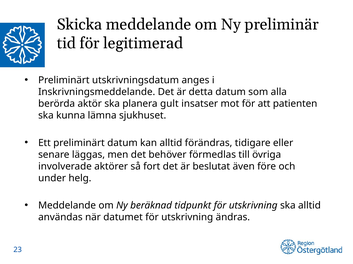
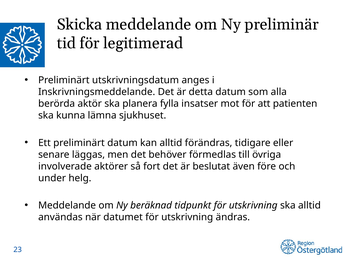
gult: gult -> fylla
